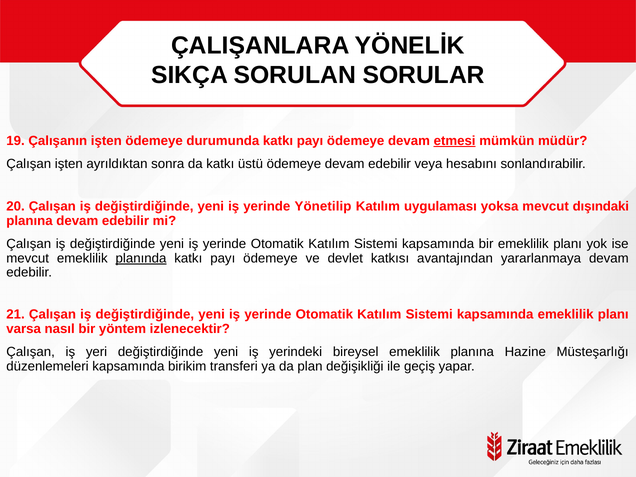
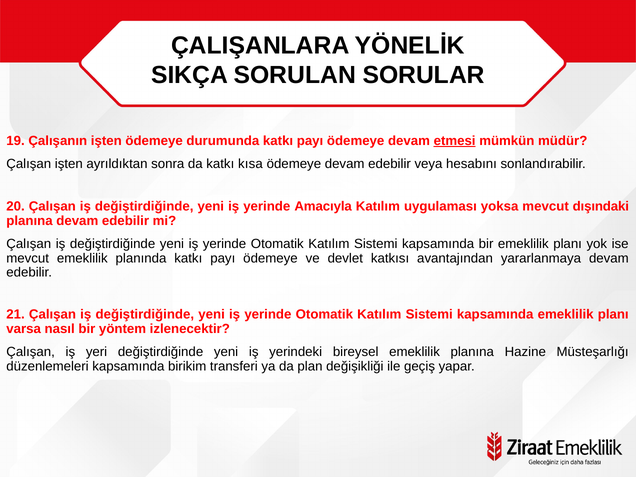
üstü: üstü -> kısa
Yönetilip: Yönetilip -> Amacıyla
planında underline: present -> none
